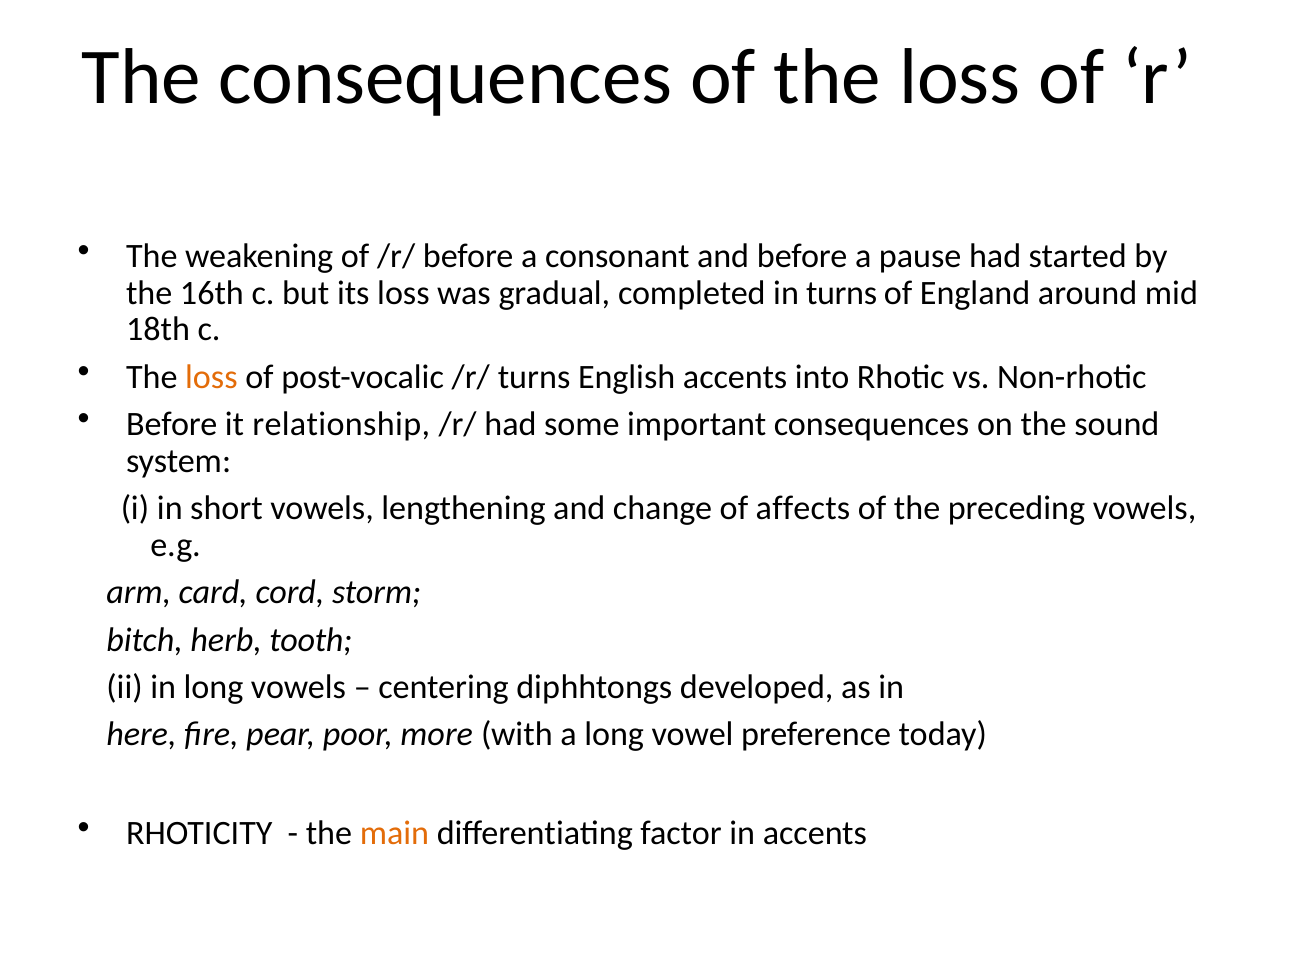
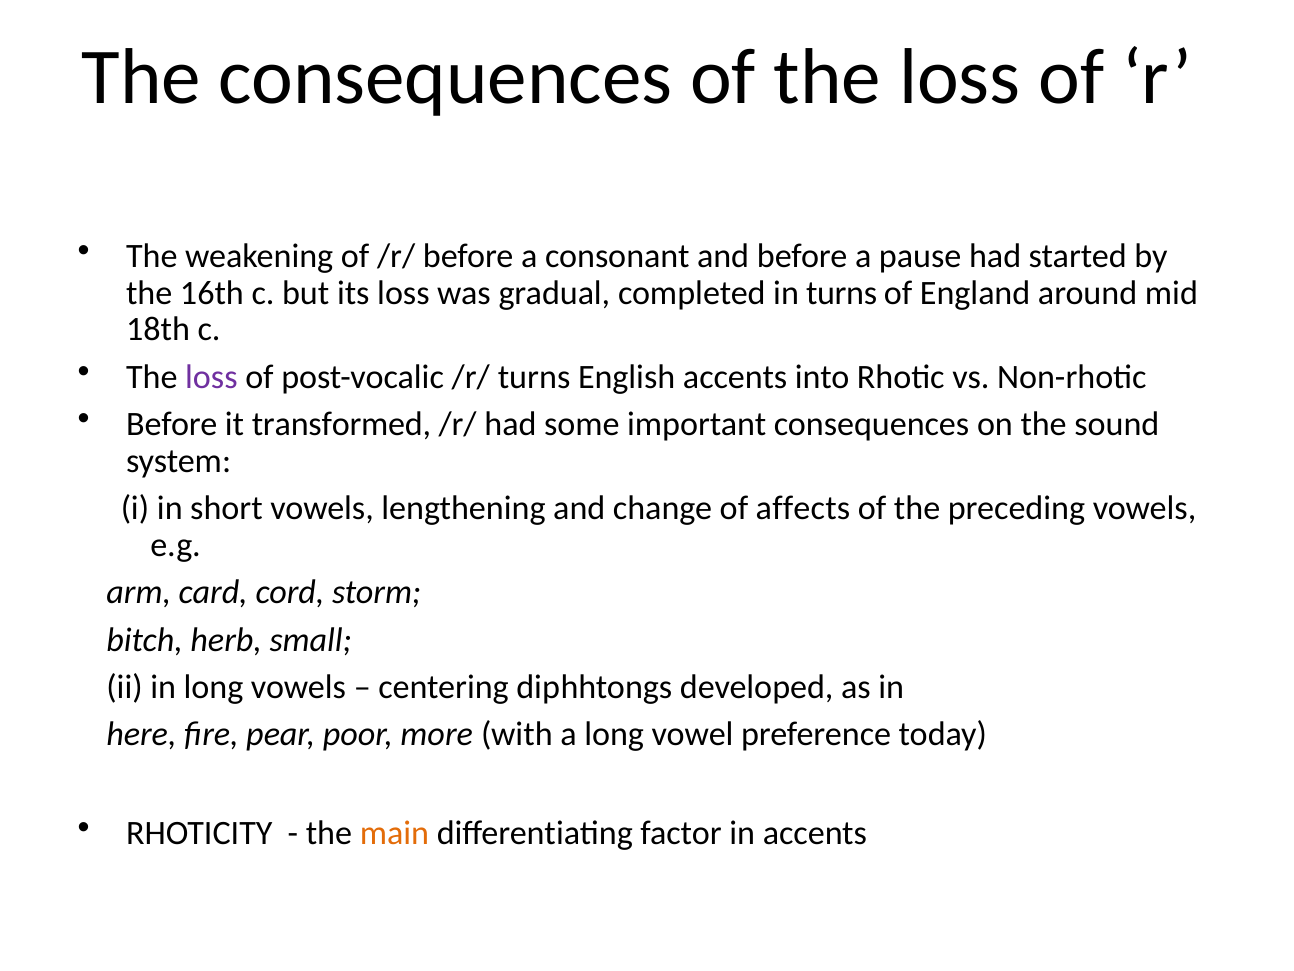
loss at (211, 377) colour: orange -> purple
relationship: relationship -> transformed
tooth: tooth -> small
